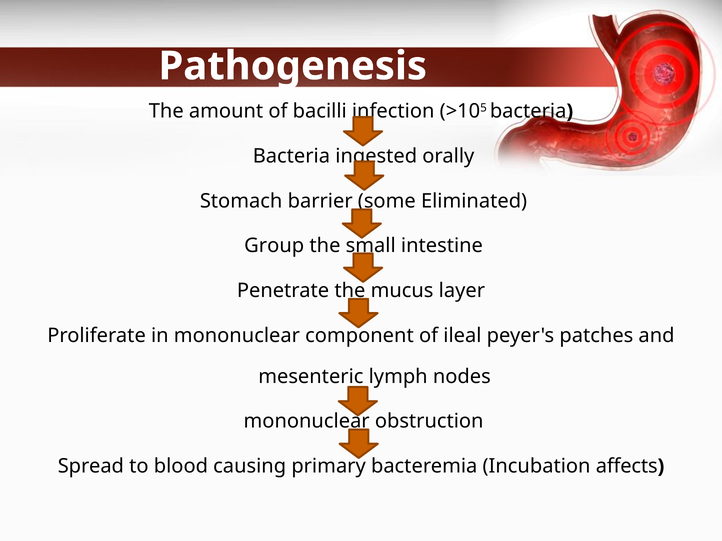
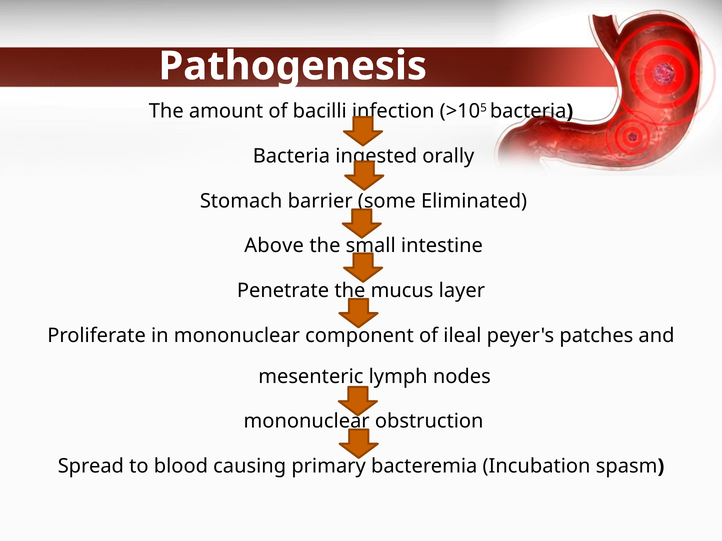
Group: Group -> Above
affects: affects -> spasm
